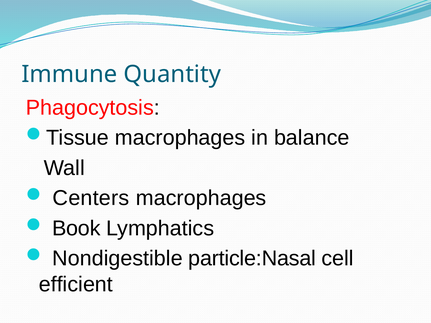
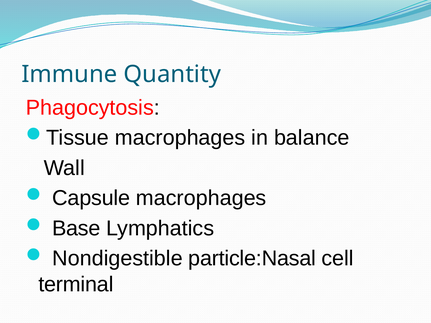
Centers: Centers -> Capsule
Book: Book -> Base
efficient: efficient -> terminal
